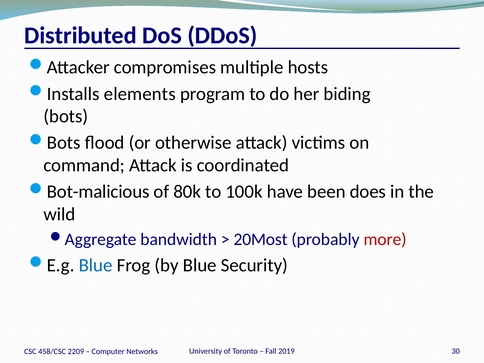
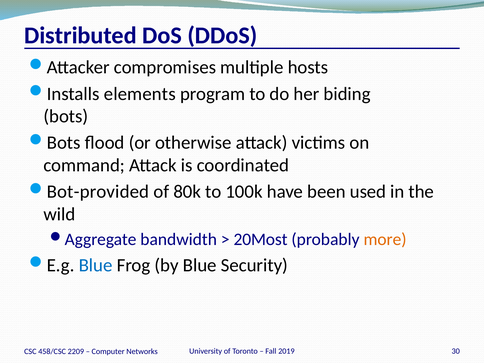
Bot-malicious: Bot-malicious -> Bot-provided
does: does -> used
more colour: red -> orange
